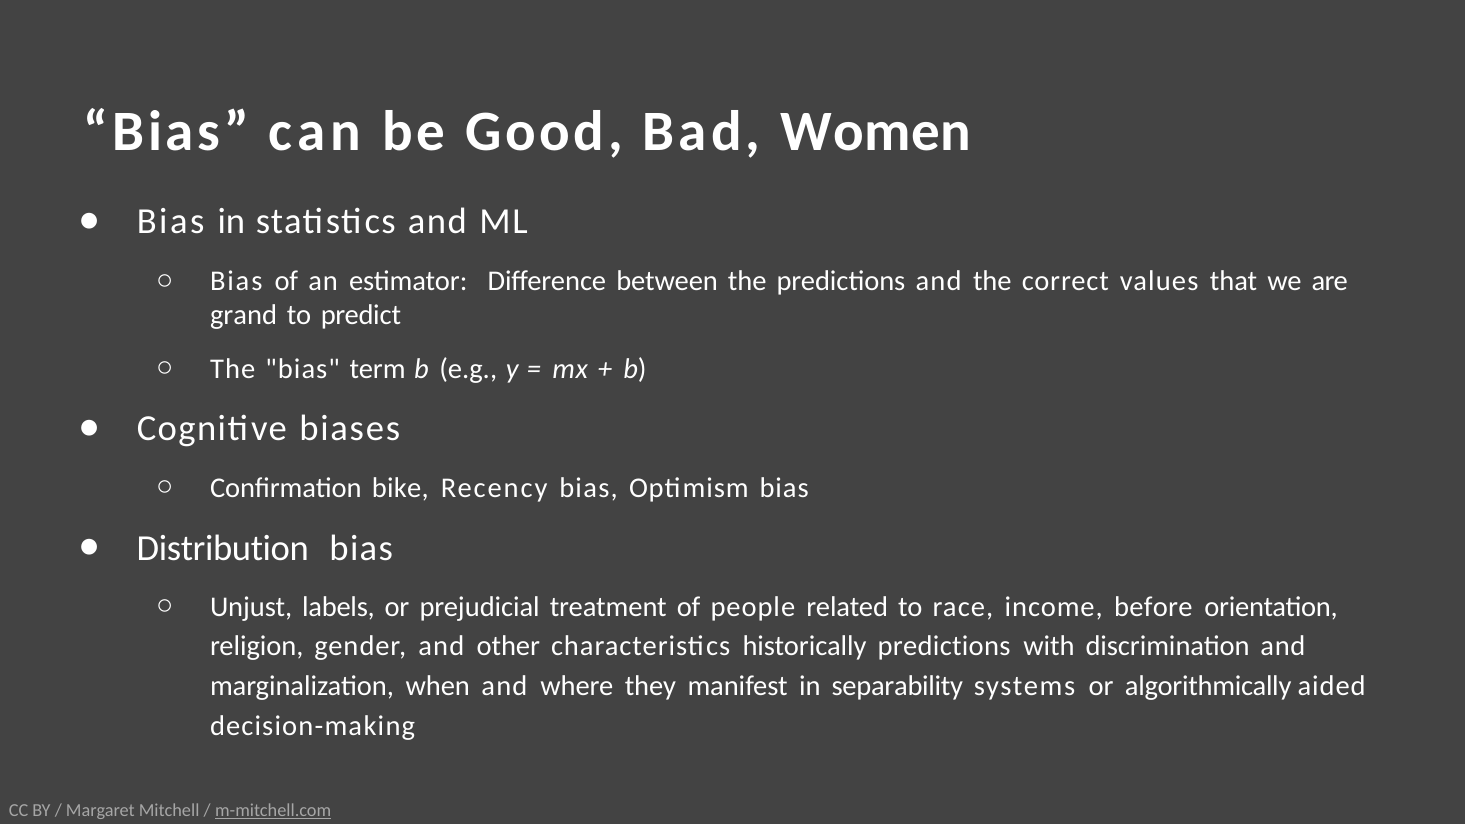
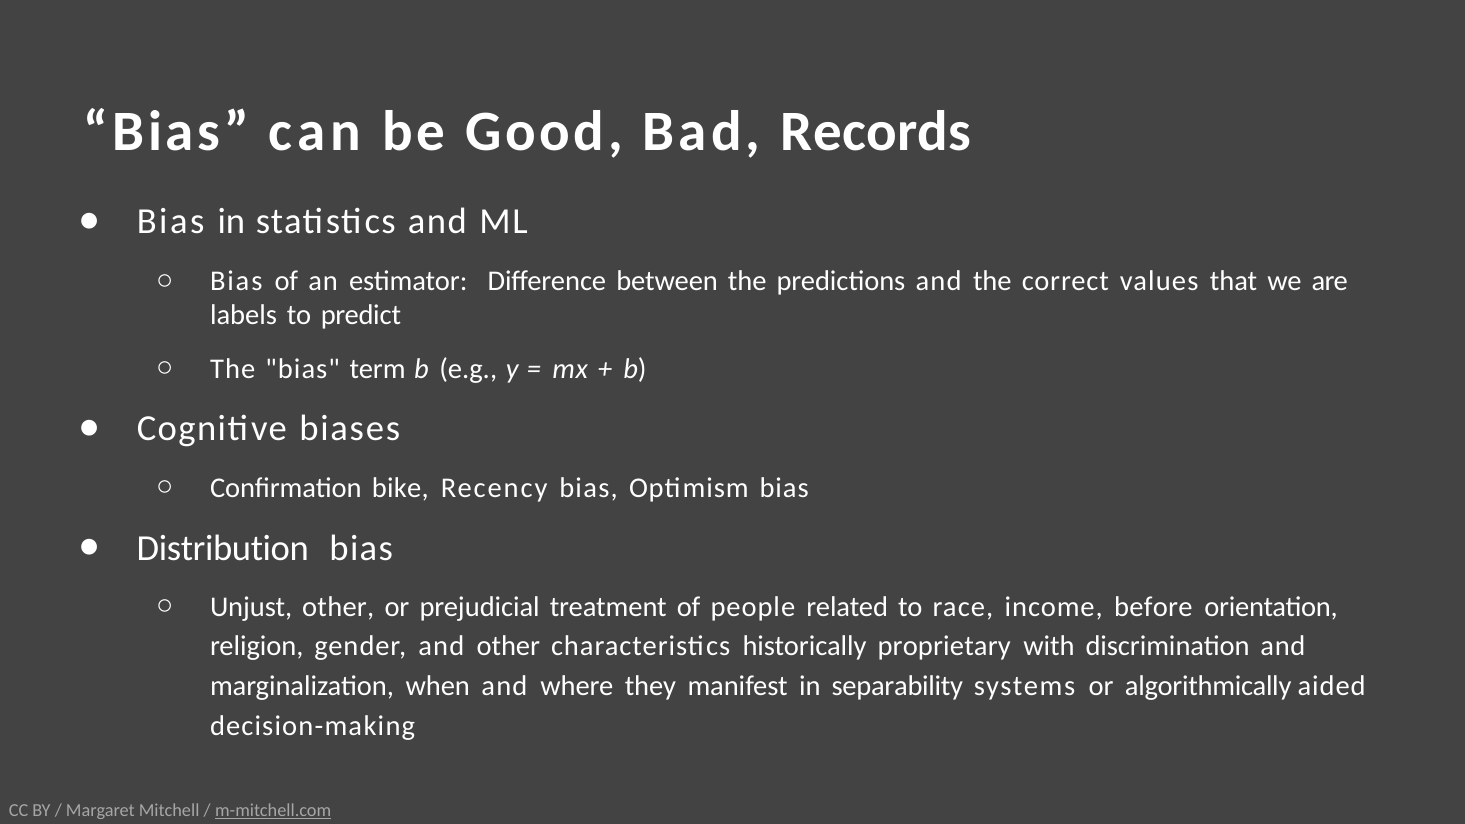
Women: Women -> Records
grand: grand -> labels
Unjust labels: labels -> other
historically predictions: predictions -> proprietary
